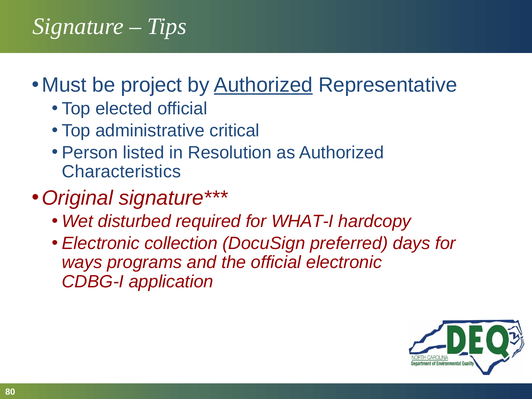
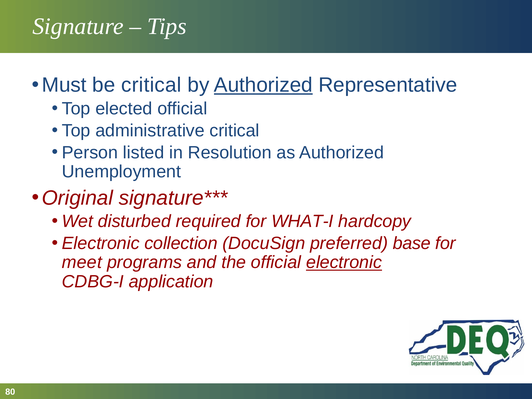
be project: project -> critical
Characteristics: Characteristics -> Unemployment
days: days -> base
ways: ways -> meet
electronic at (344, 262) underline: none -> present
